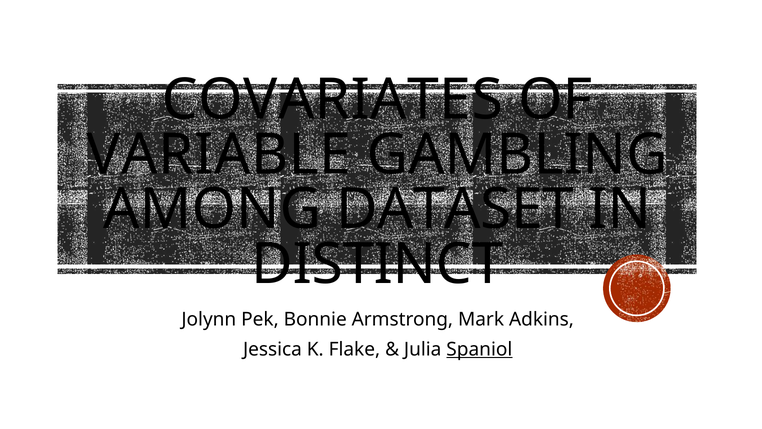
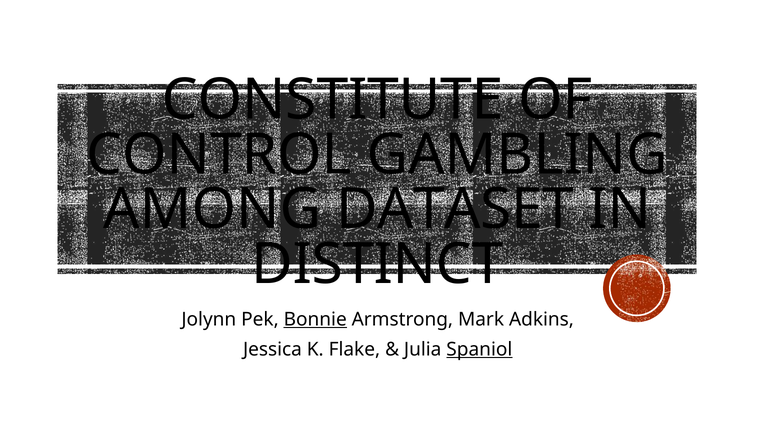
COVARIATES: COVARIATES -> CONSTITUTE
VARIABLE: VARIABLE -> CONTROL
Bonnie underline: none -> present
